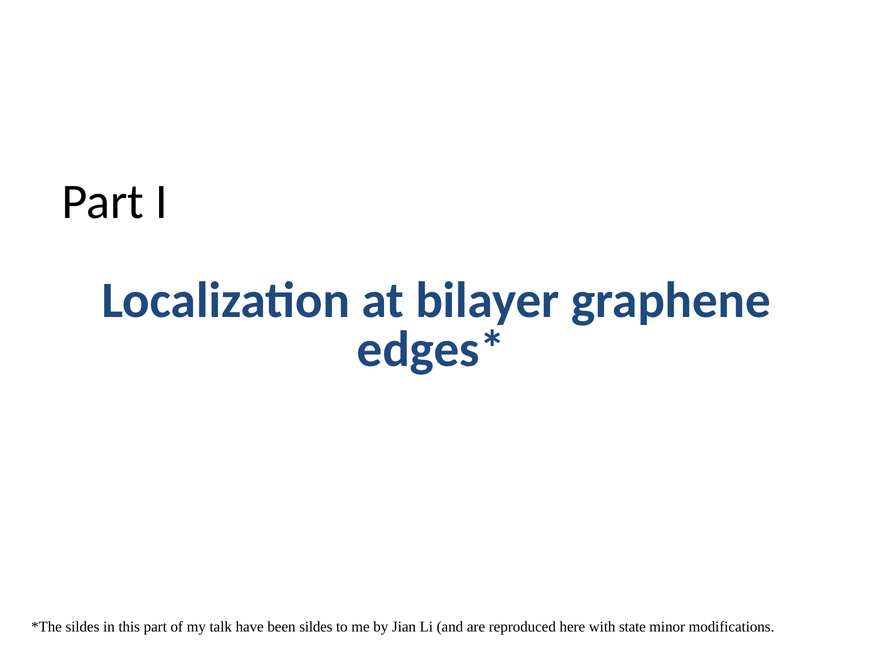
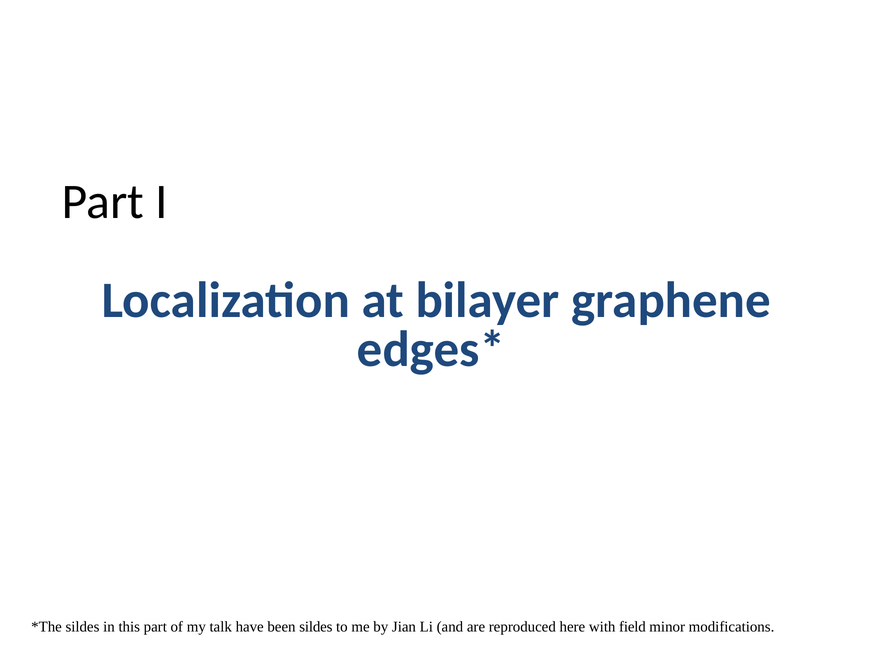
state: state -> field
